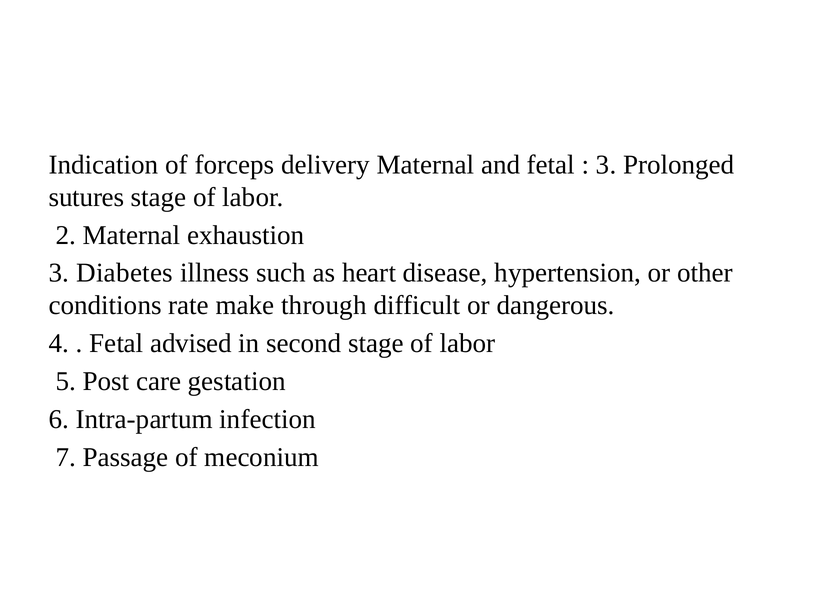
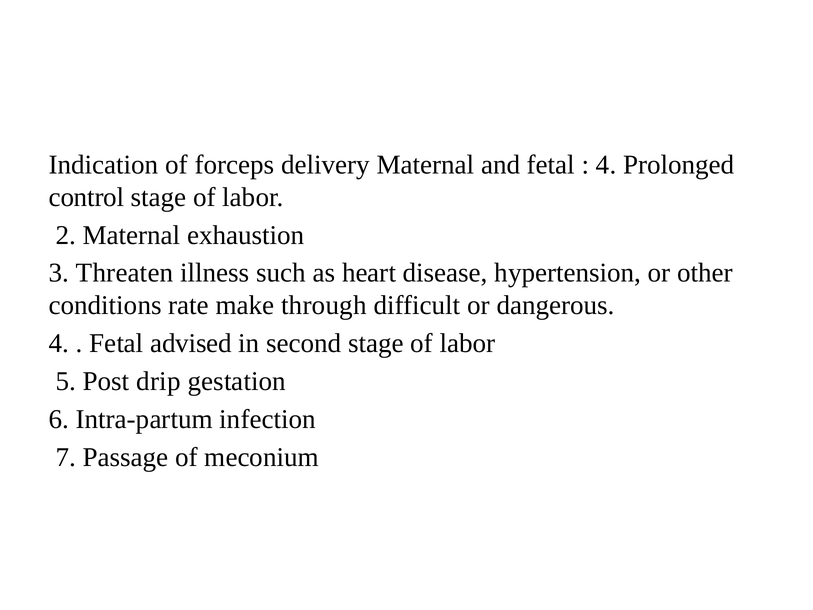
3 at (606, 165): 3 -> 4
sutures: sutures -> control
Diabetes: Diabetes -> Threaten
care: care -> drip
